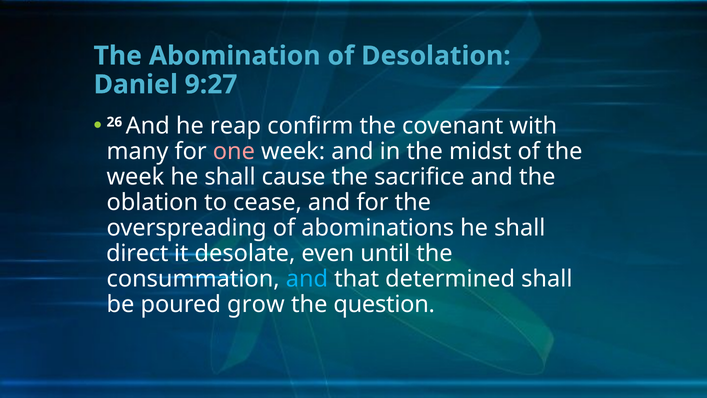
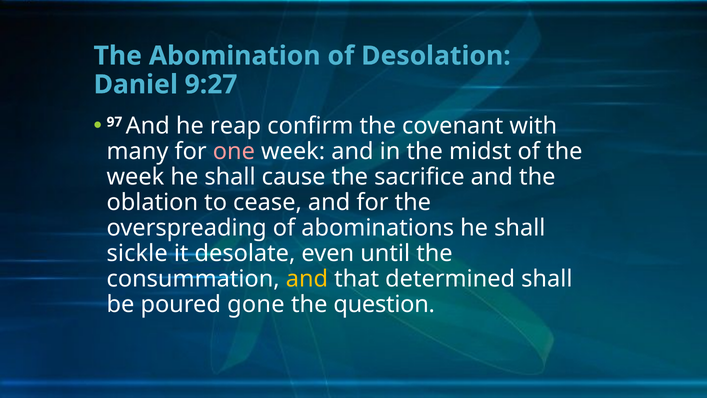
26: 26 -> 97
direct: direct -> sickle
and at (307, 279) colour: light blue -> yellow
grow: grow -> gone
